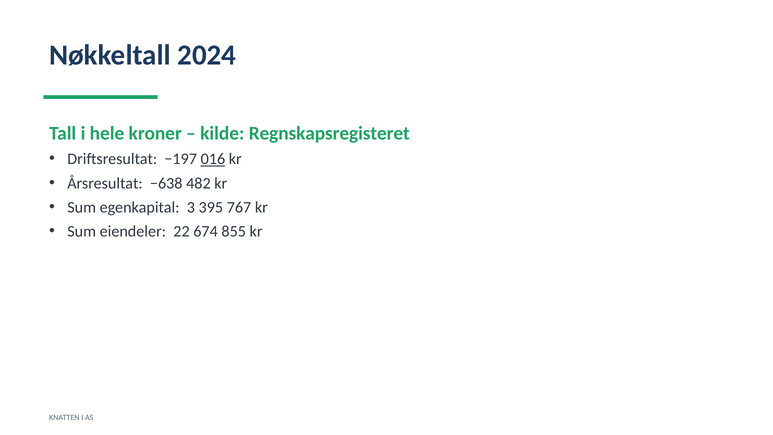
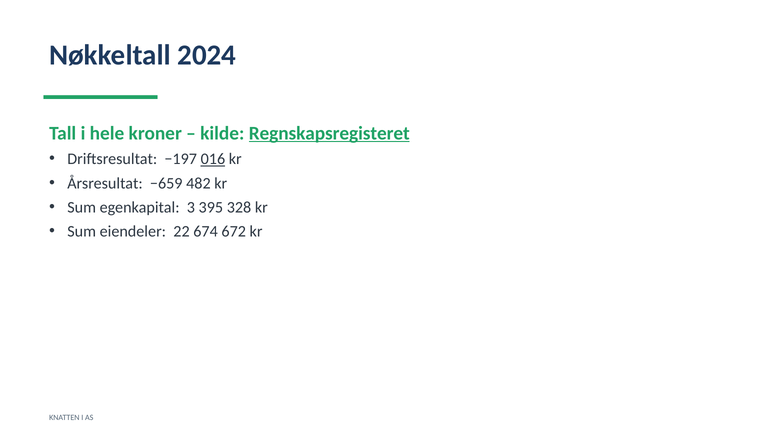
Regnskapsregisteret underline: none -> present
−638: −638 -> −659
767: 767 -> 328
855: 855 -> 672
